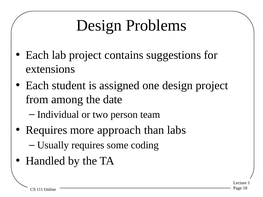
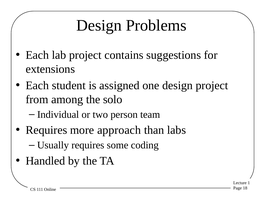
date: date -> solo
